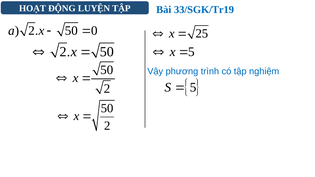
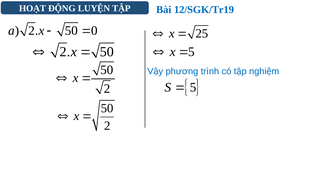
33/SGK/Tr19: 33/SGK/Tr19 -> 12/SGK/Tr19
